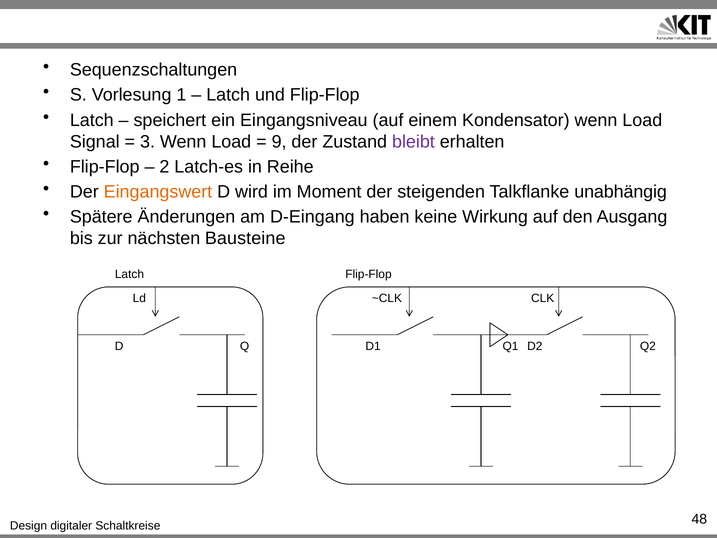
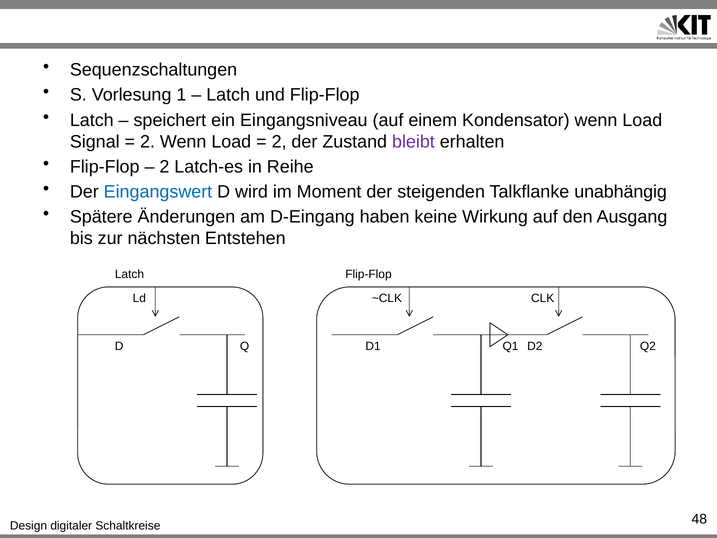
3 at (147, 142): 3 -> 2
9 at (279, 142): 9 -> 2
Eingangswert colour: orange -> blue
Bausteine: Bausteine -> Entstehen
